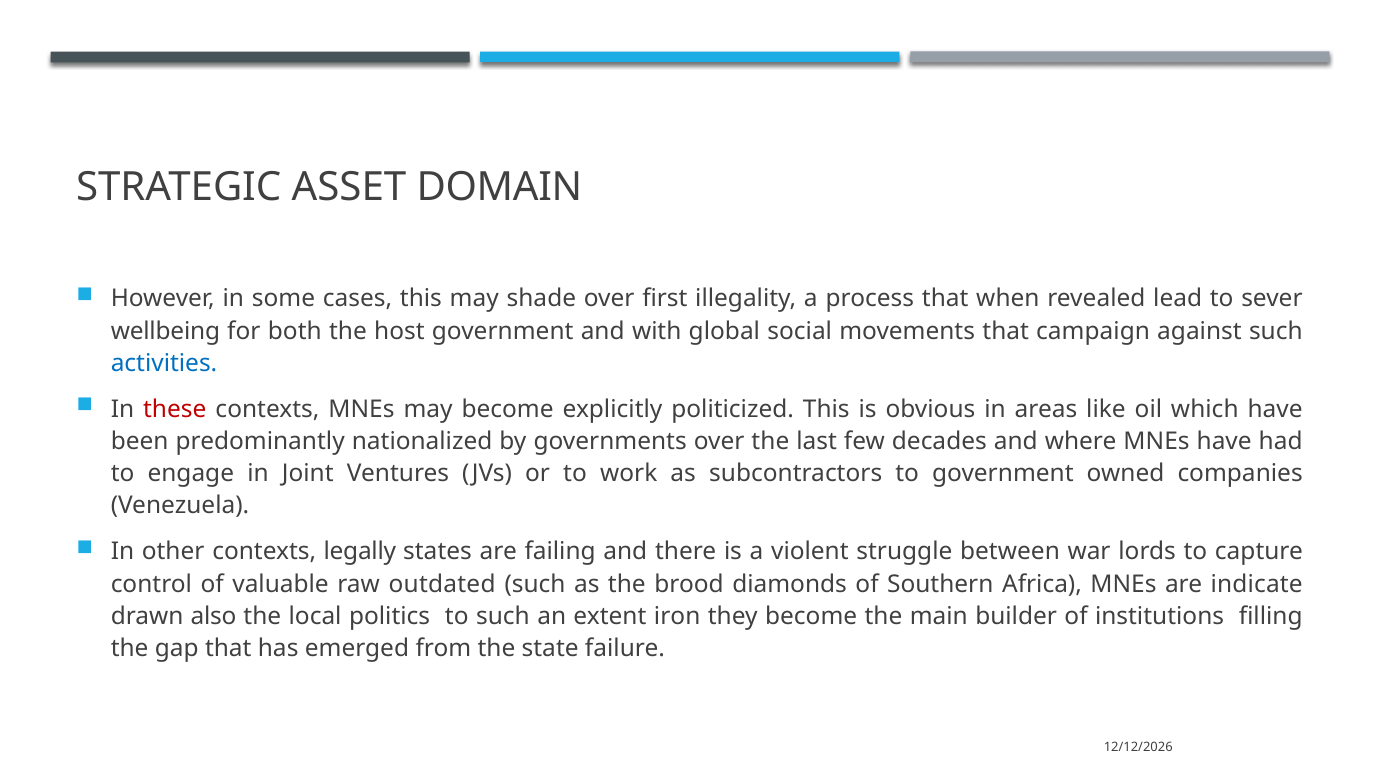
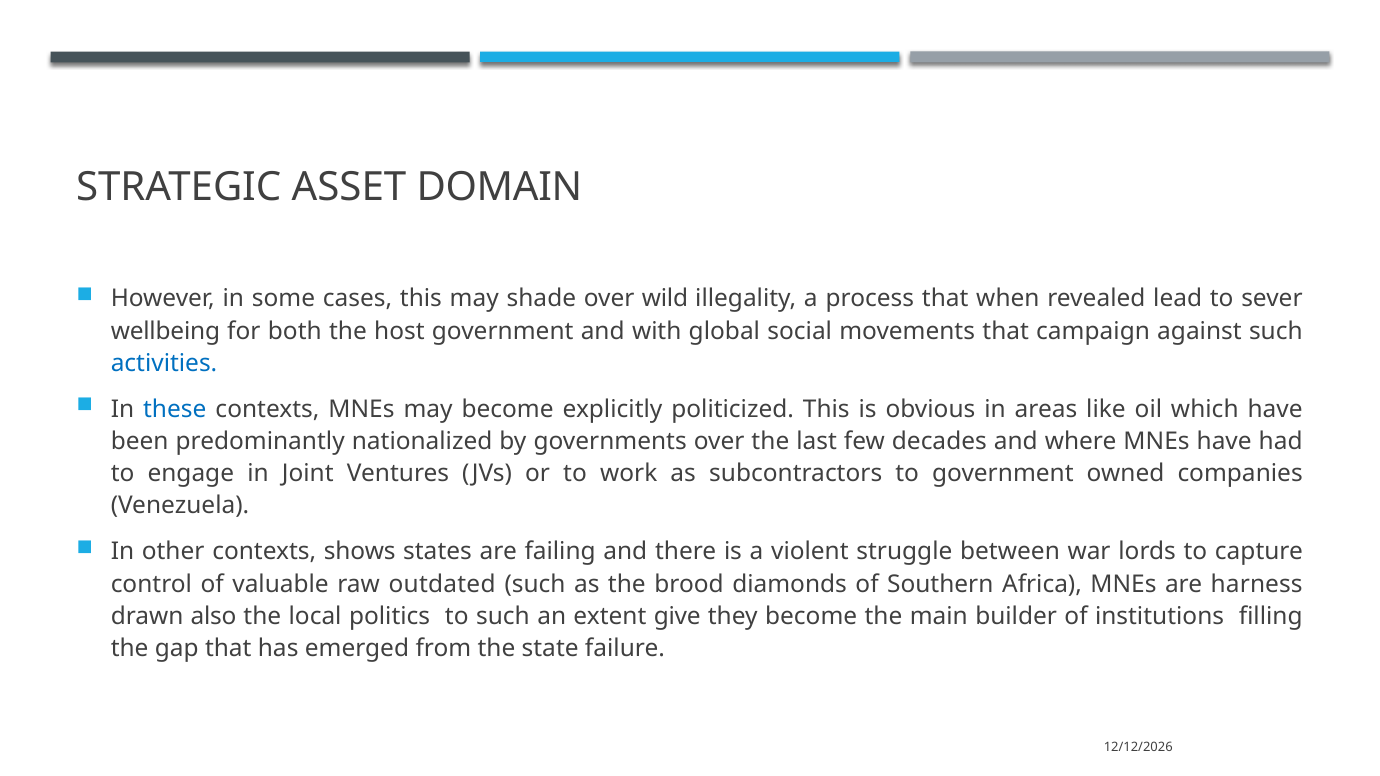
first: first -> wild
these colour: red -> blue
legally: legally -> shows
indicate: indicate -> harness
iron: iron -> give
